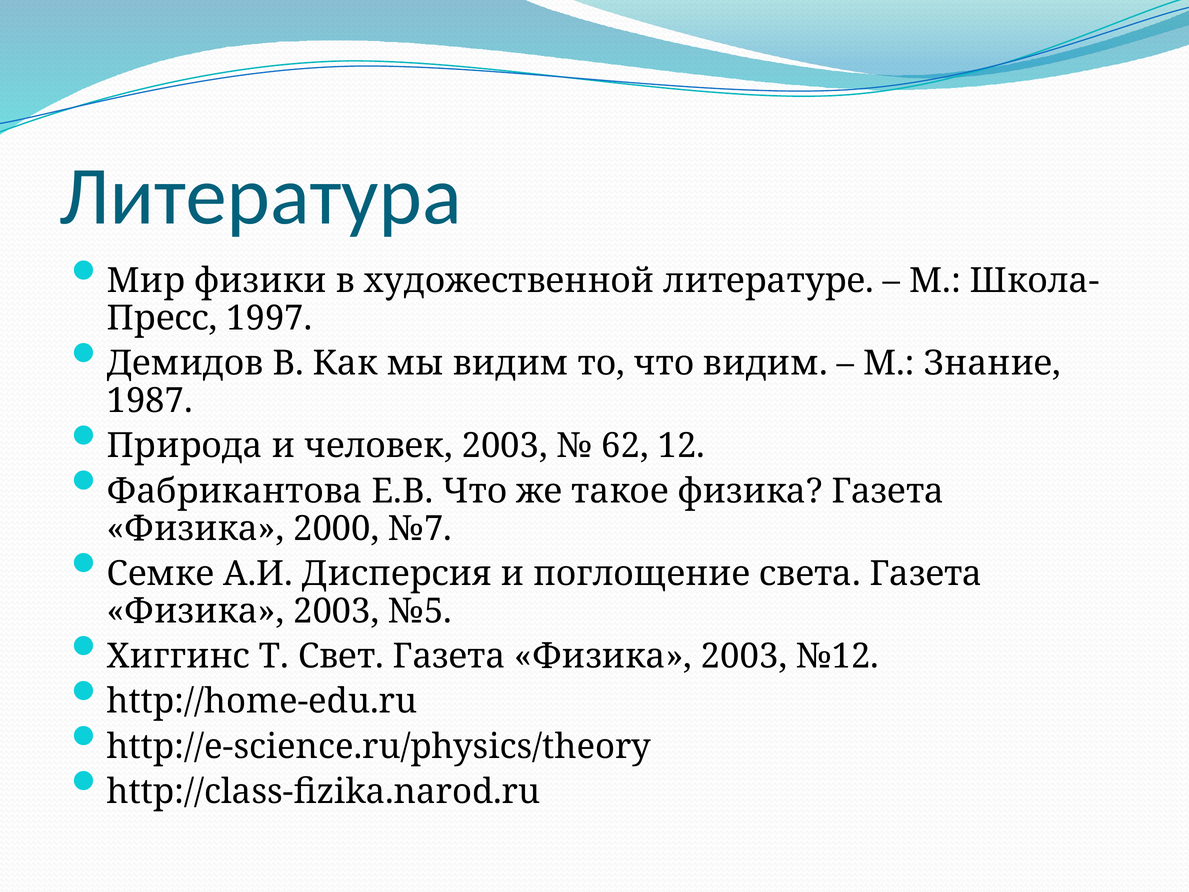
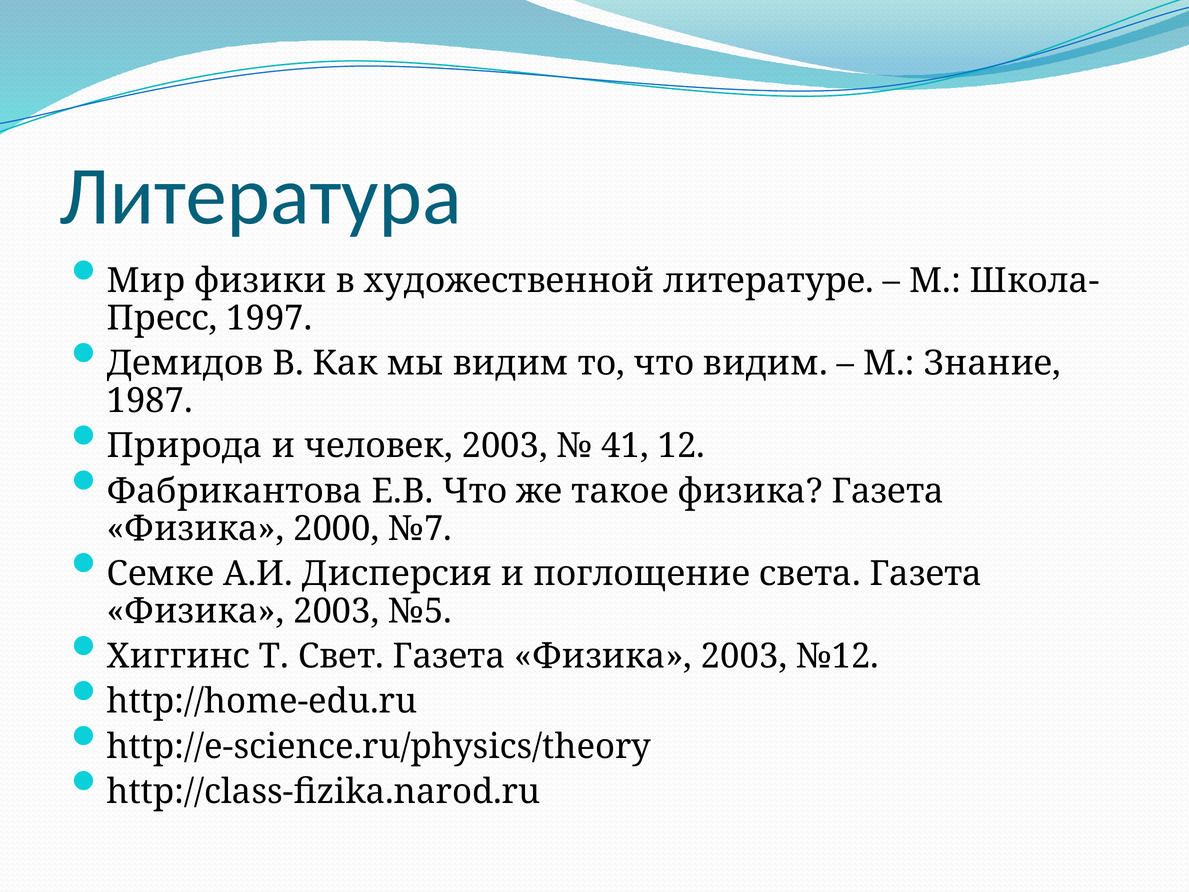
62: 62 -> 41
